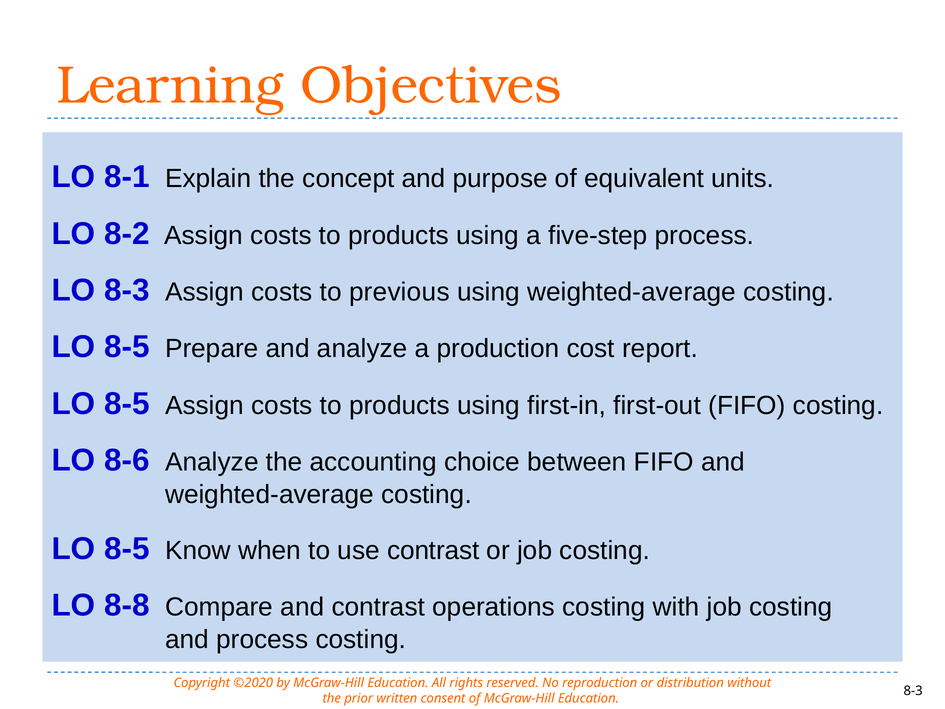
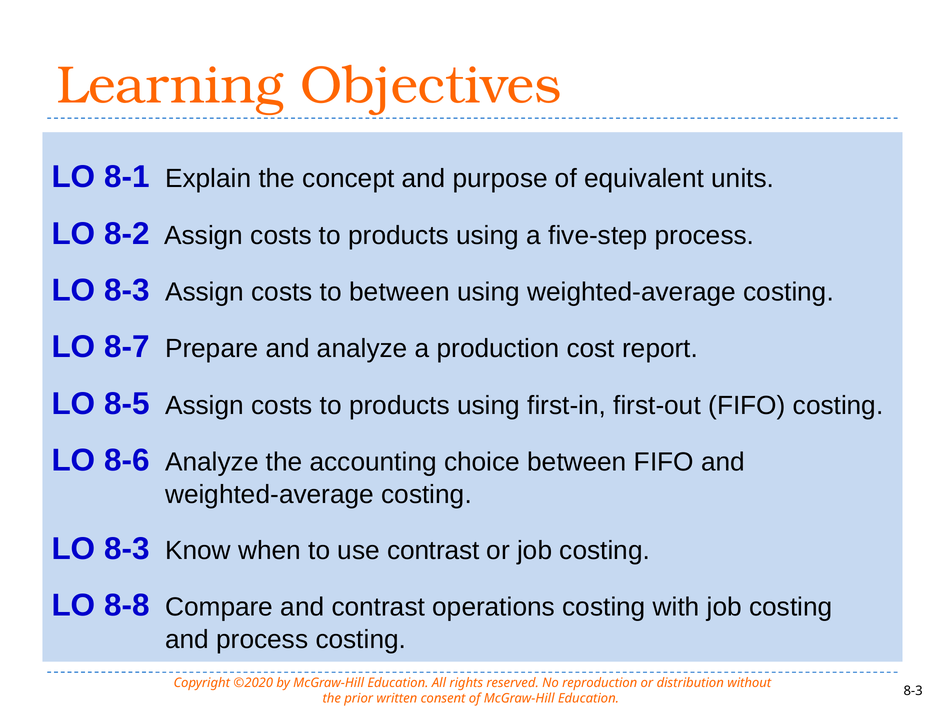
to previous: previous -> between
8-5 at (127, 347): 8-5 -> 8-7
8-5 at (127, 549): 8-5 -> 8-3
